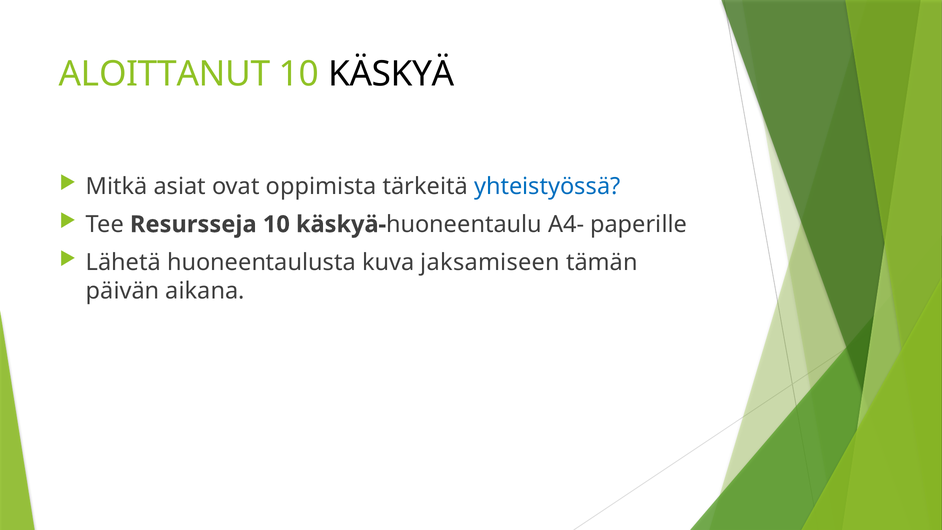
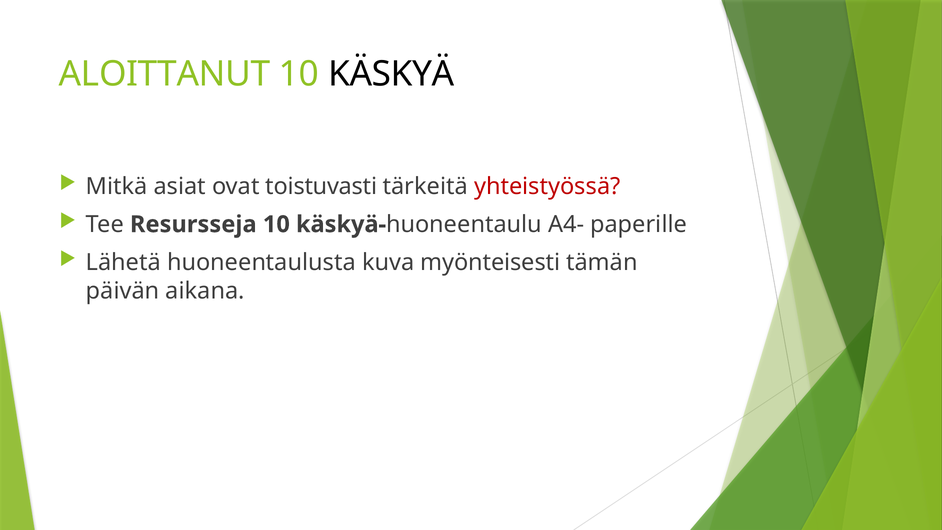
oppimista: oppimista -> toistuvasti
yhteistyössä colour: blue -> red
jaksamiseen: jaksamiseen -> myönteisesti
